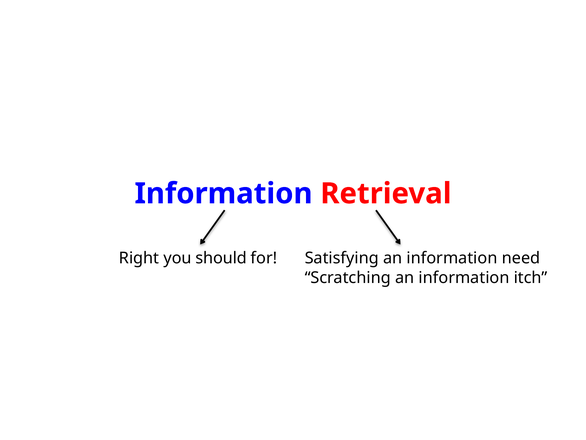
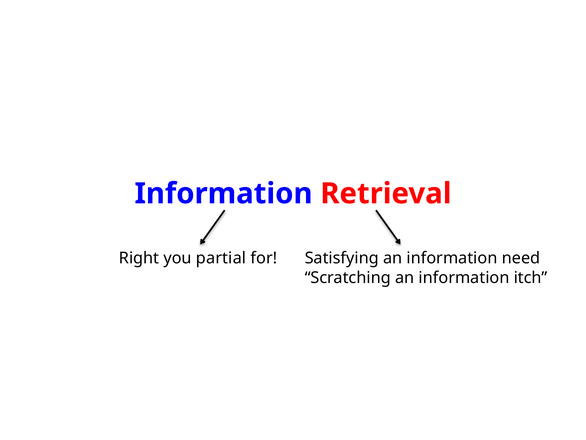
should: should -> partial
